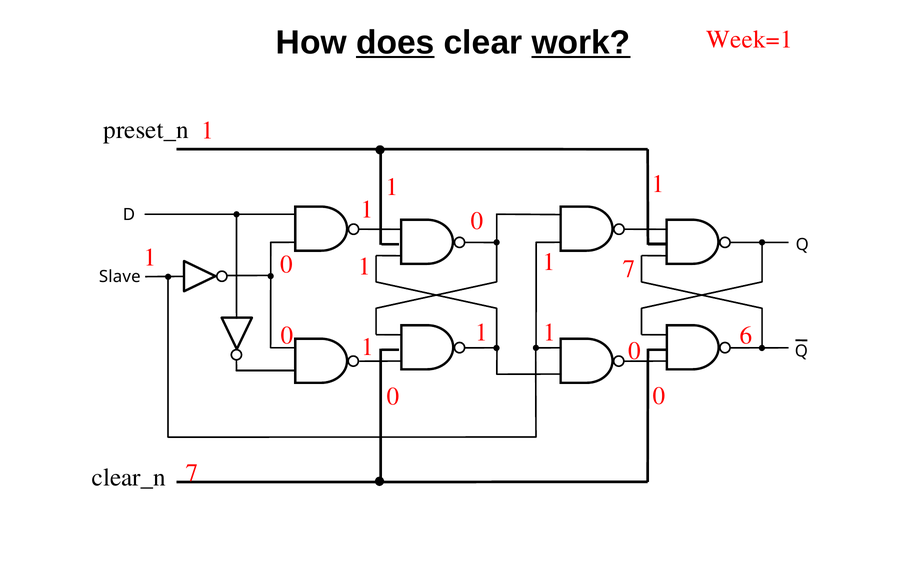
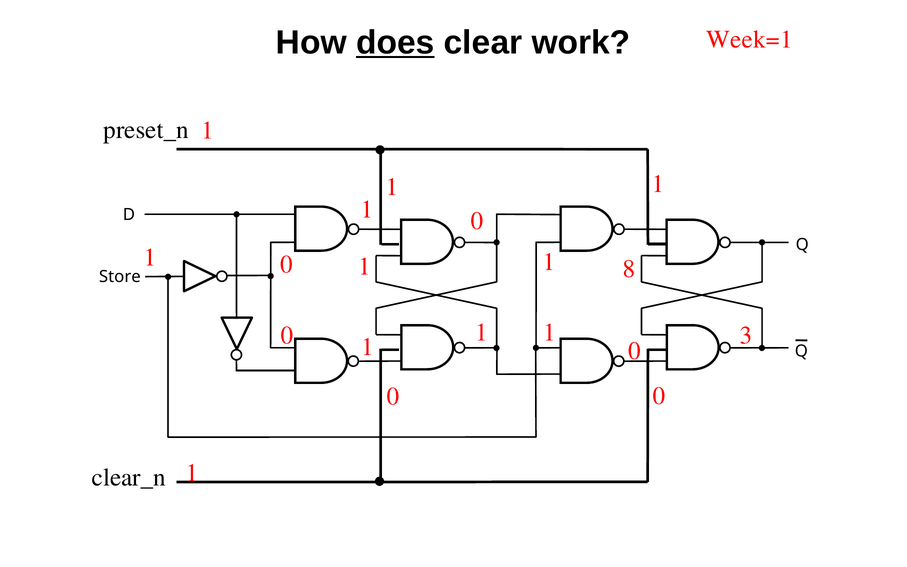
work underline: present -> none
1 7: 7 -> 8
Slave: Slave -> Store
6: 6 -> 3
clear_n 7: 7 -> 1
